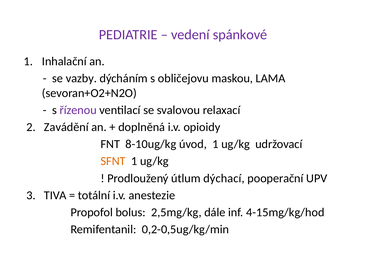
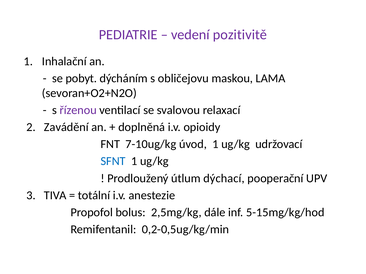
spánkové: spánkové -> pozitivitě
vazby: vazby -> pobyt
8-10ug/kg: 8-10ug/kg -> 7-10ug/kg
SFNT colour: orange -> blue
4-15mg/kg/hod: 4-15mg/kg/hod -> 5-15mg/kg/hod
